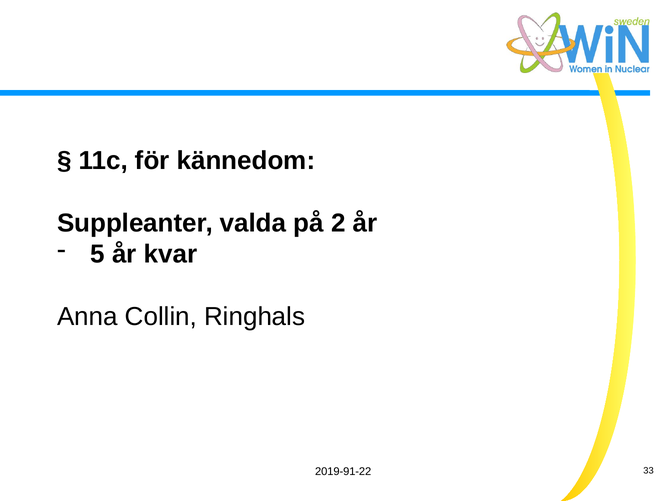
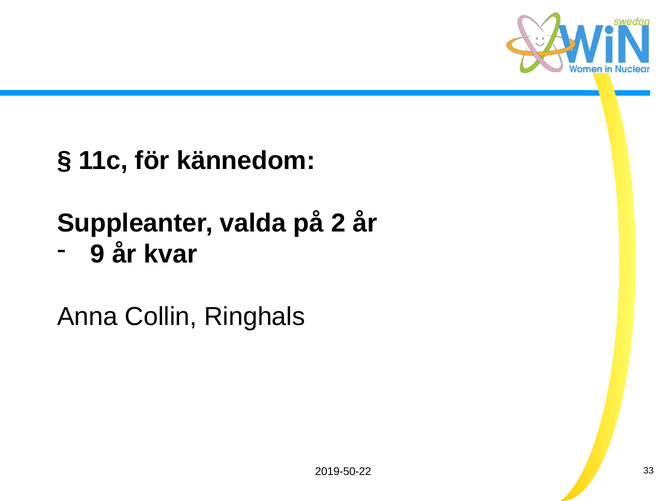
5: 5 -> 9
2019-91-22: 2019-91-22 -> 2019-50-22
